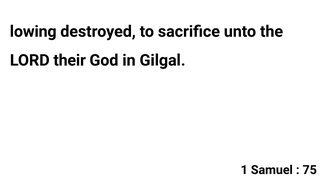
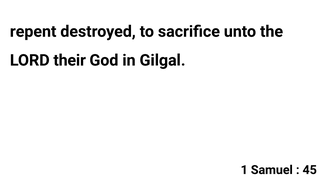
lowing: lowing -> repent
75: 75 -> 45
